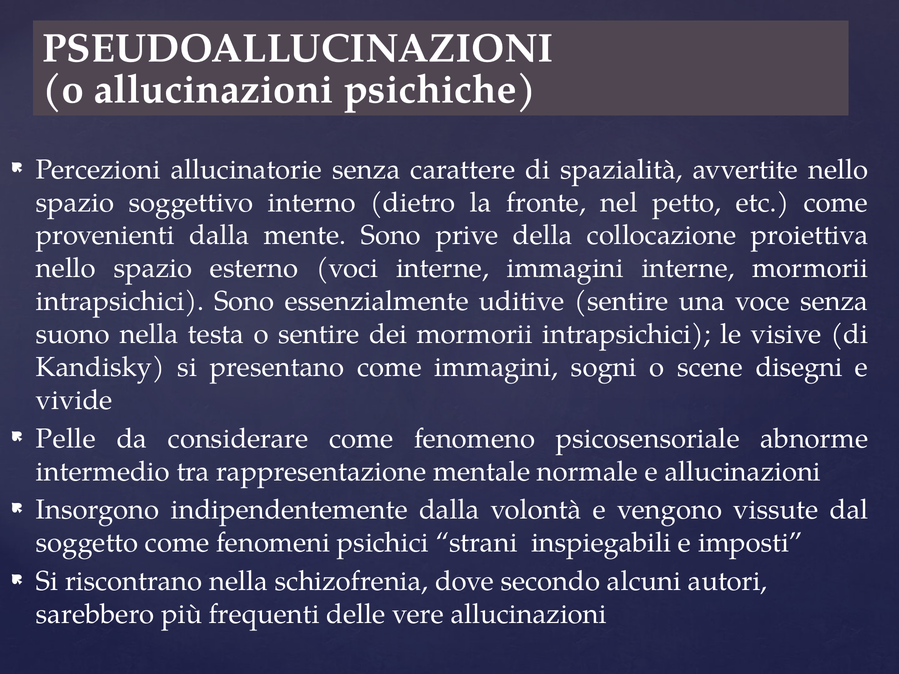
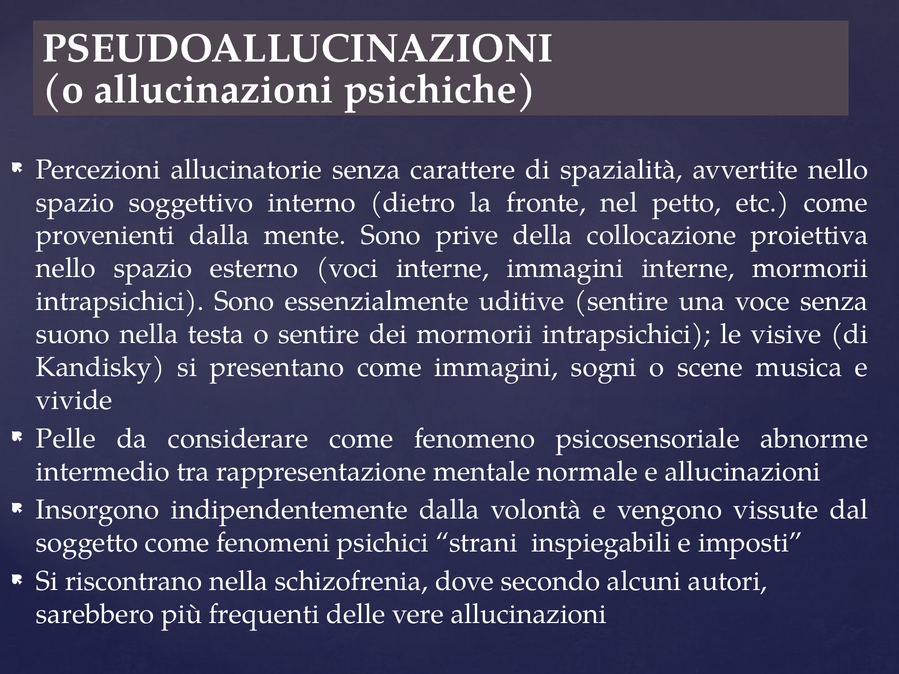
disegni: disegni -> musica
